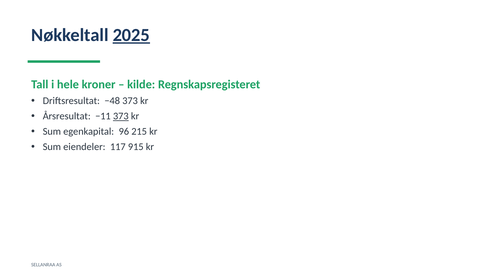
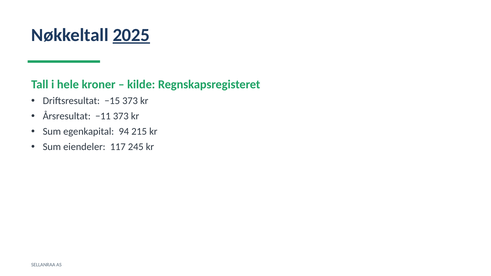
−48: −48 -> −15
373 at (121, 116) underline: present -> none
96: 96 -> 94
915: 915 -> 245
